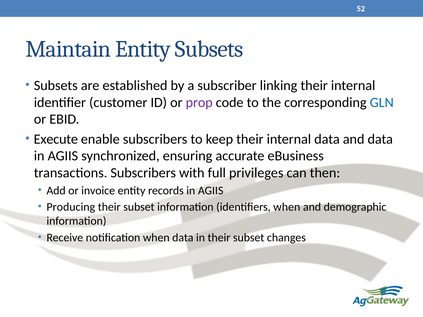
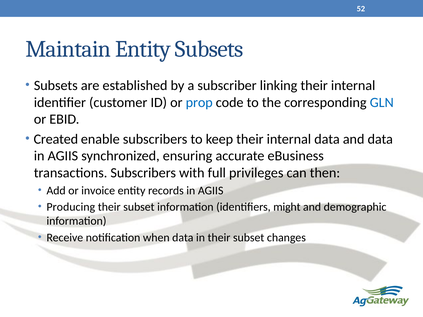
prop colour: purple -> blue
Execute: Execute -> Created
identifiers when: when -> might
